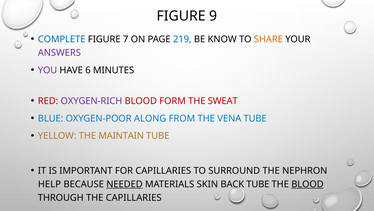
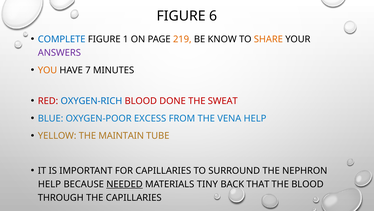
9: 9 -> 6
7: 7 -> 1
219 colour: blue -> orange
YOU colour: purple -> orange
6: 6 -> 7
OXYGEN-RICH colour: purple -> blue
FORM: FORM -> DONE
ALONG: ALONG -> EXCESS
VENA TUBE: TUBE -> HELP
SKIN: SKIN -> TINY
BACK TUBE: TUBE -> THAT
BLOOD at (307, 184) underline: present -> none
